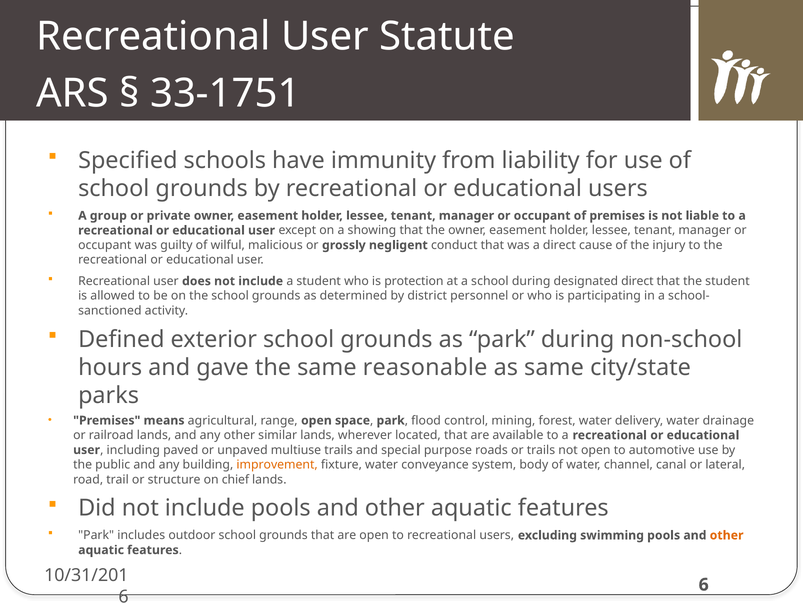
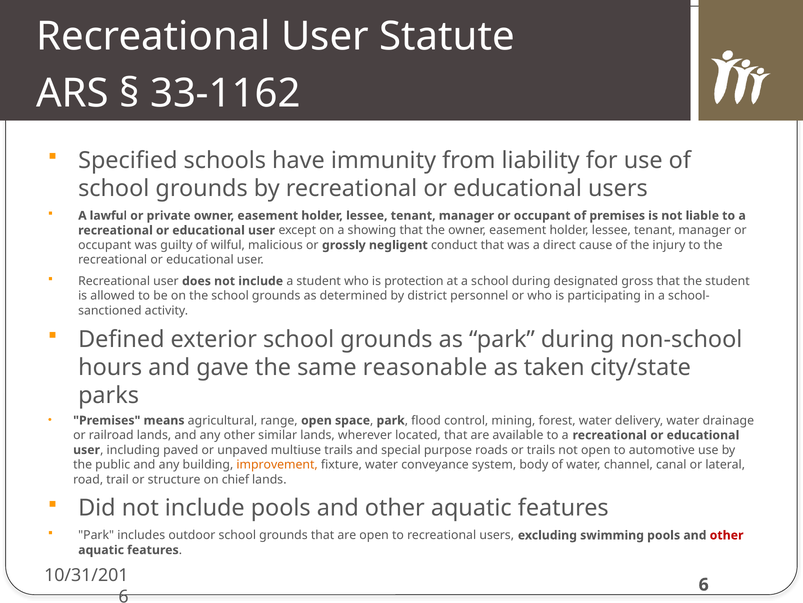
33-1751: 33-1751 -> 33-1162
group: group -> lawful
designated direct: direct -> gross
as same: same -> taken
other at (727, 535) colour: orange -> red
